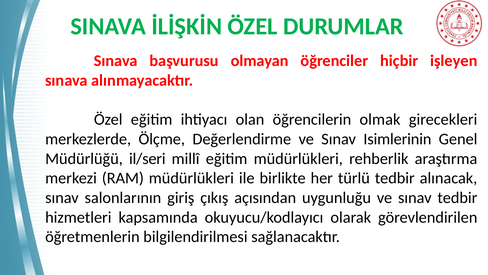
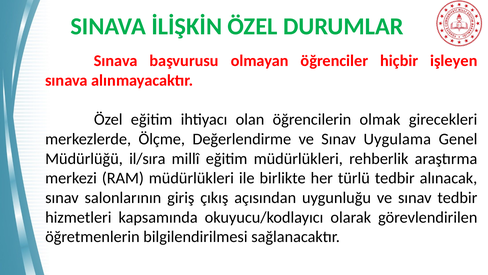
Isimlerinin: Isimlerinin -> Uygulama
il/seri: il/seri -> il/sıra
